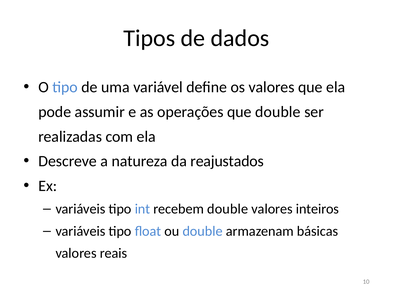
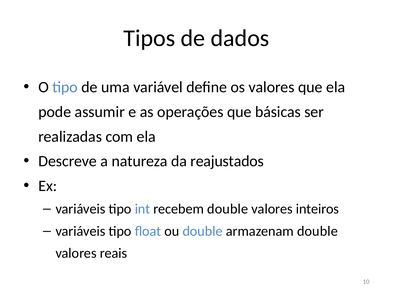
que double: double -> básicas
armazenam básicas: básicas -> double
